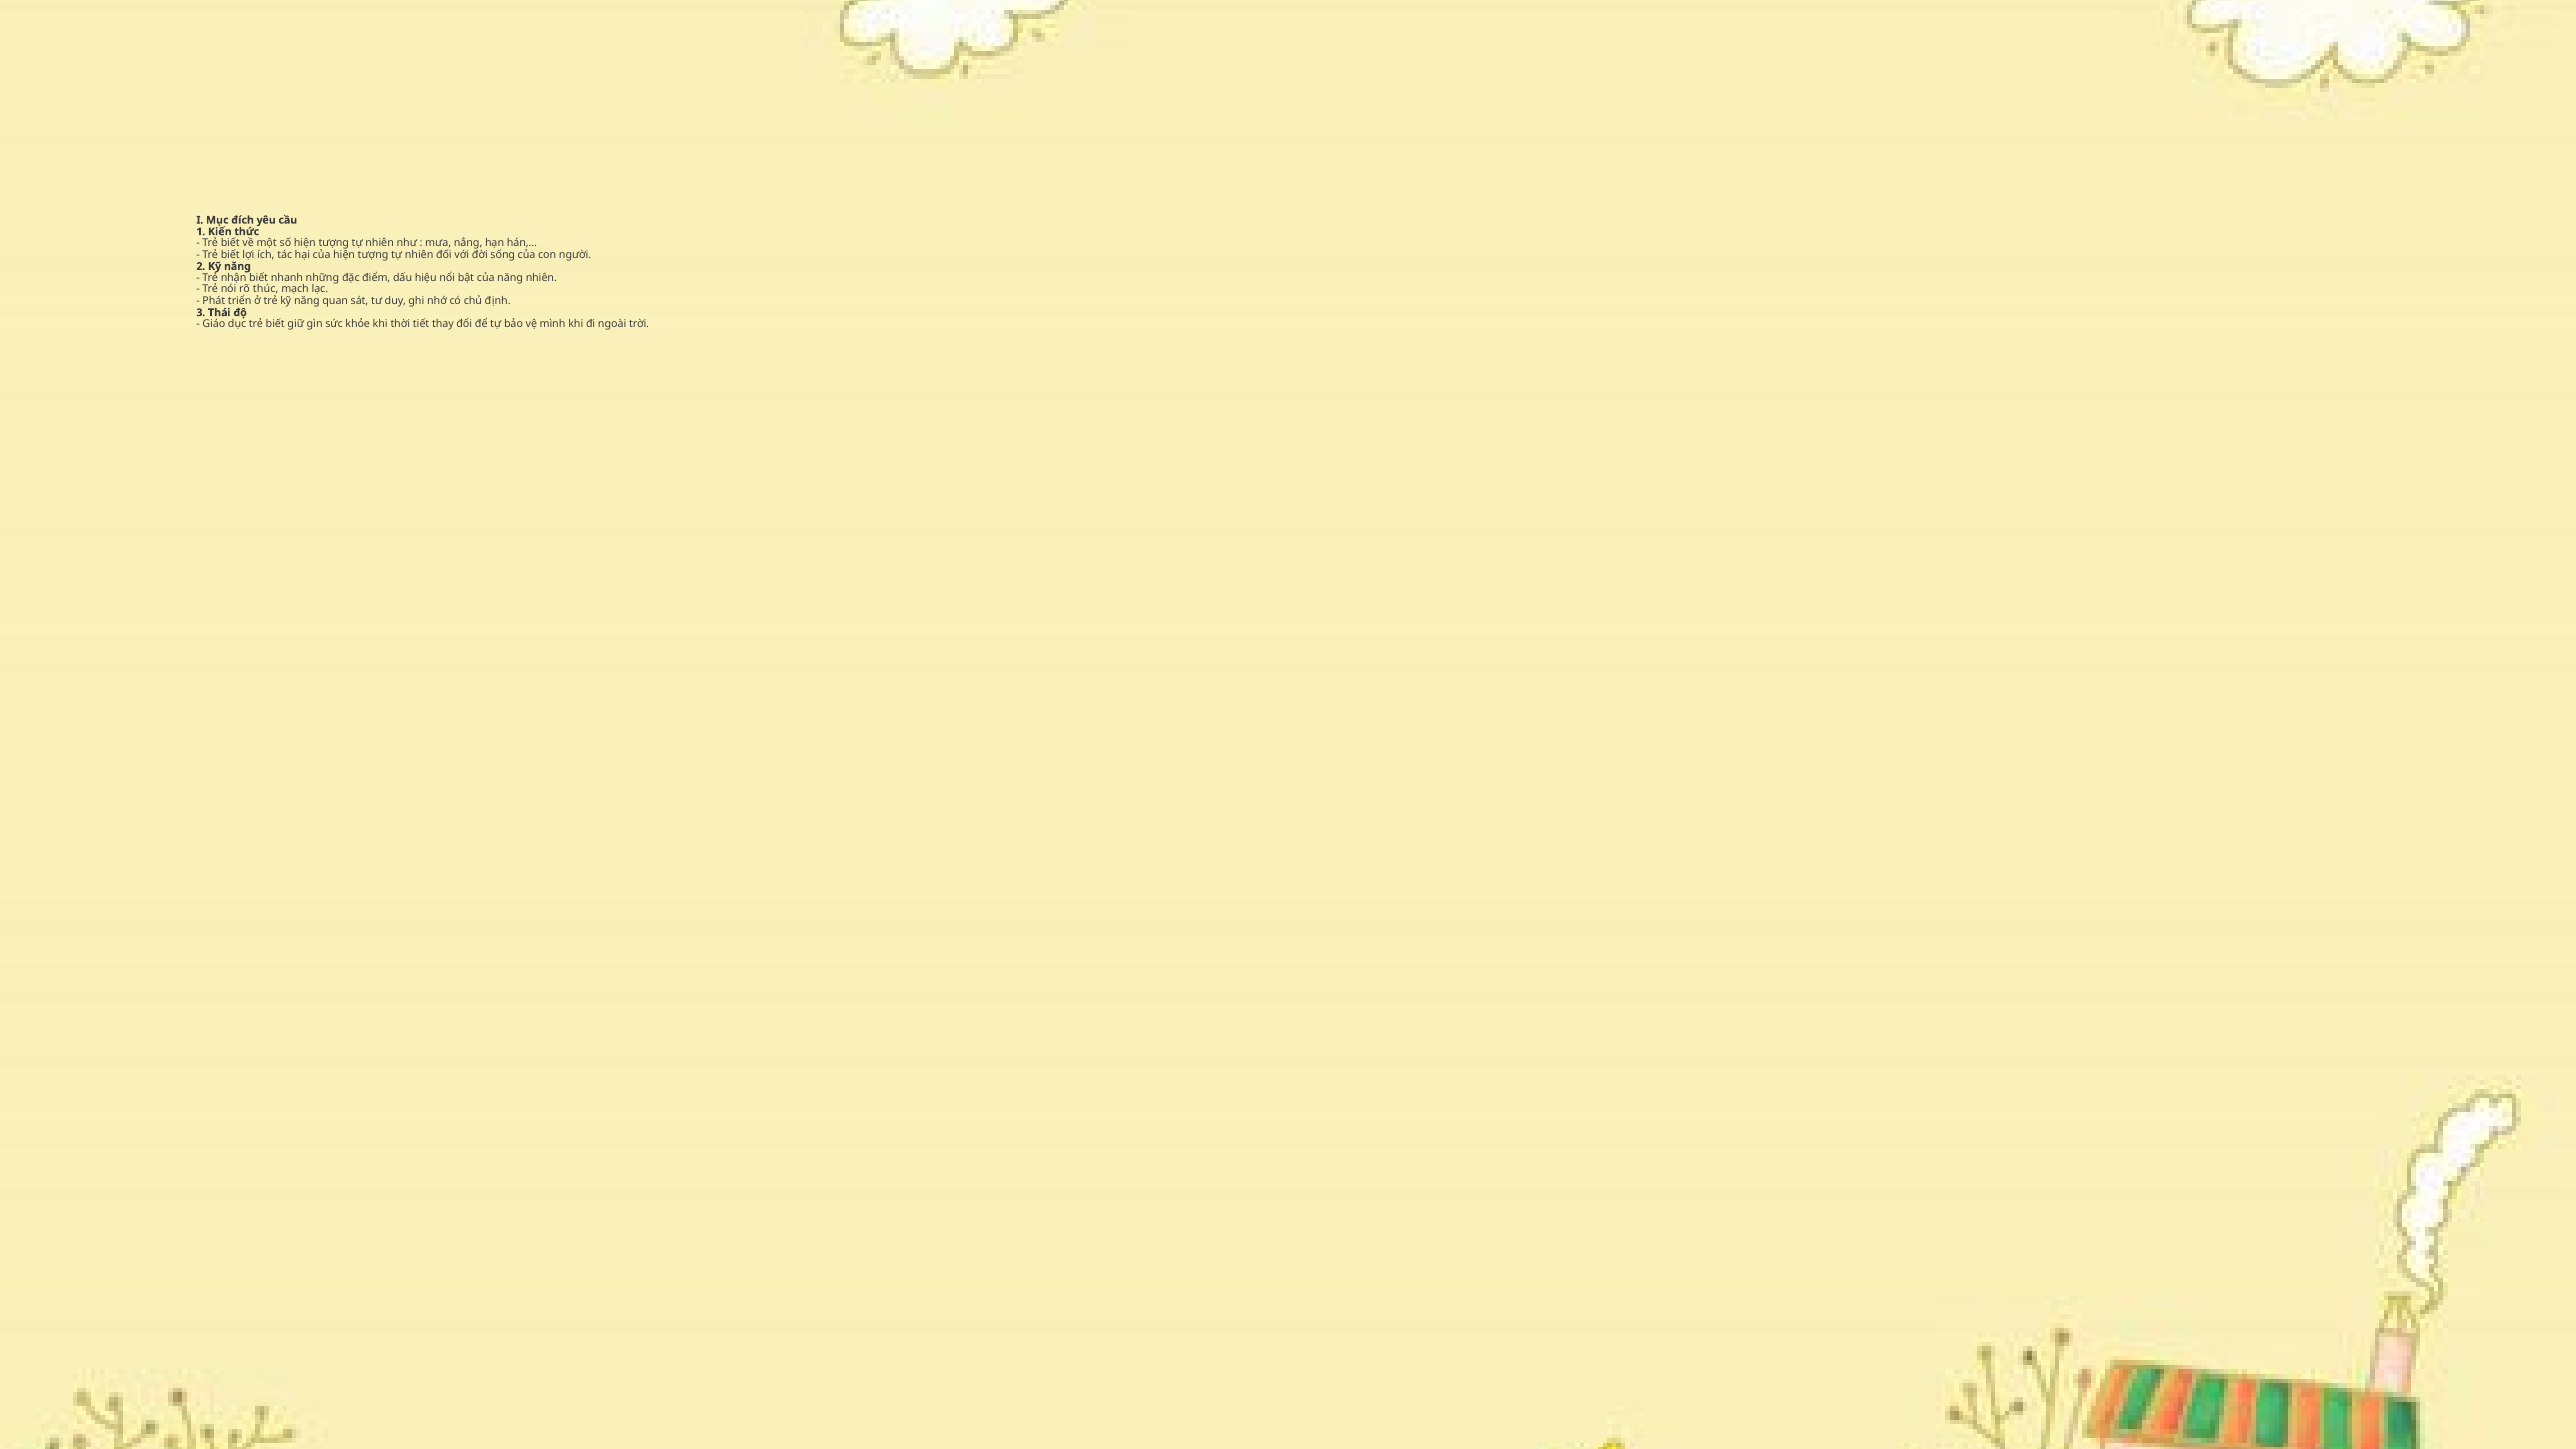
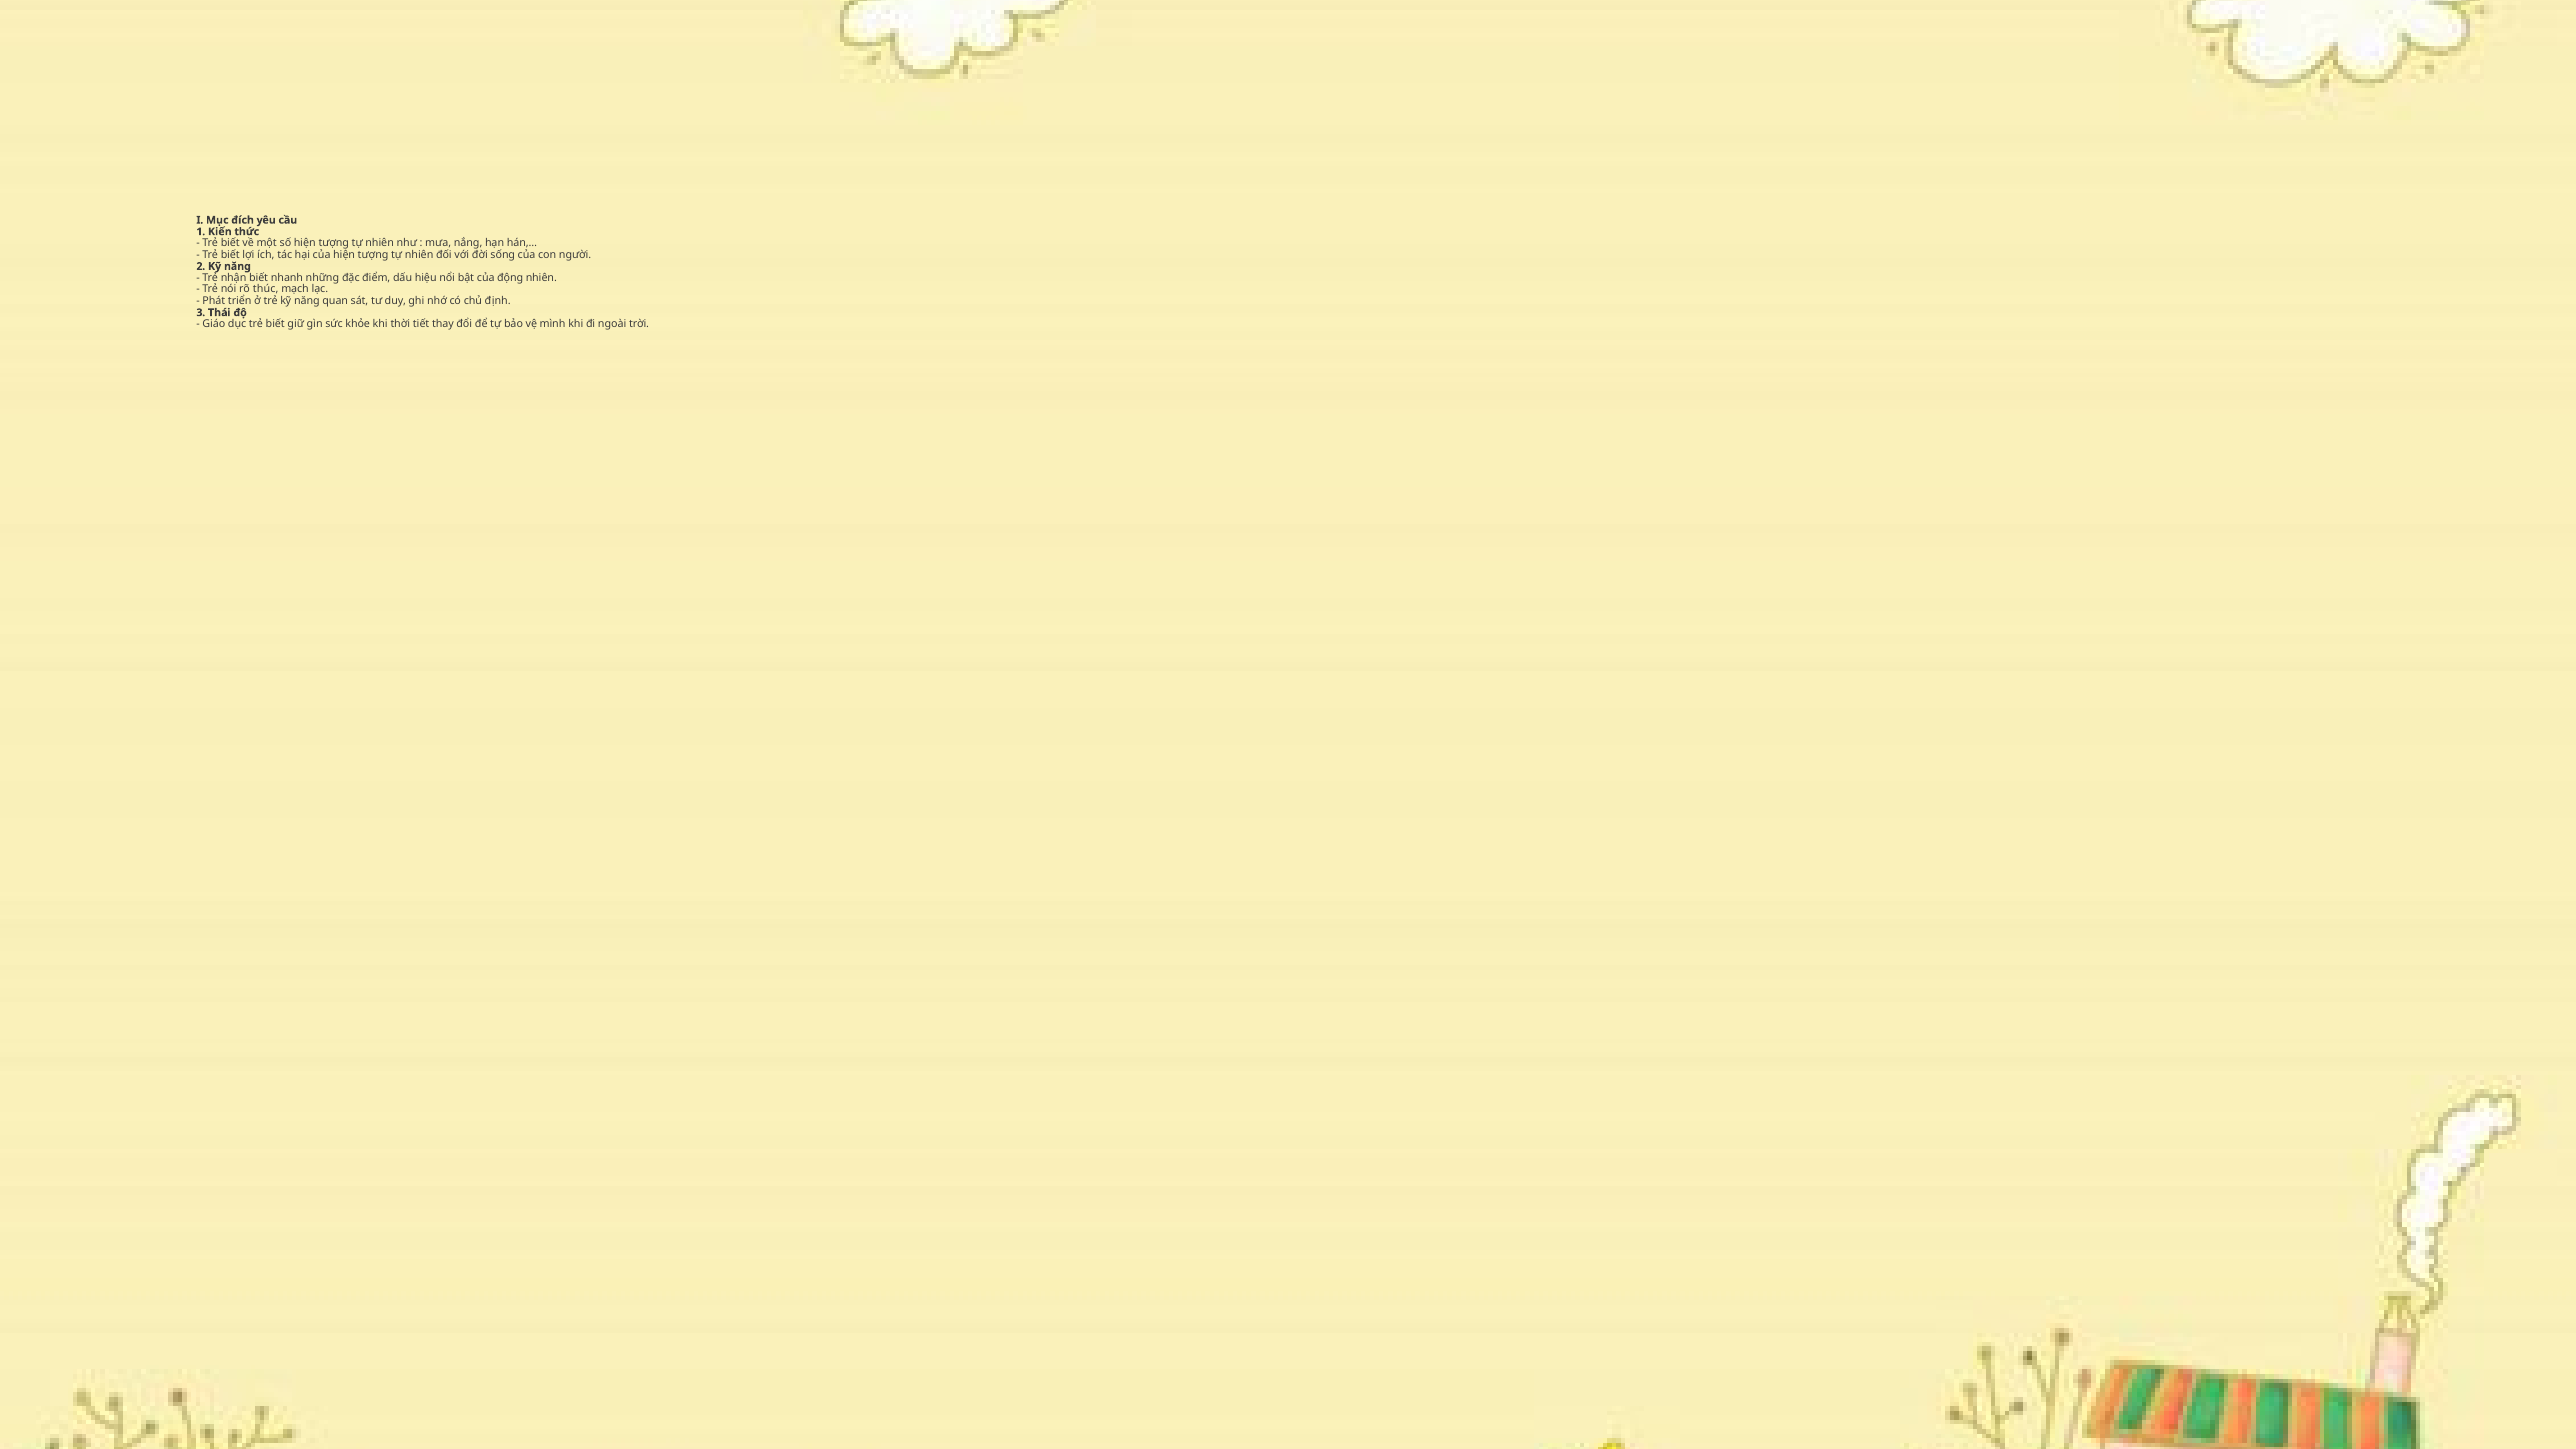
của năng: năng -> động
